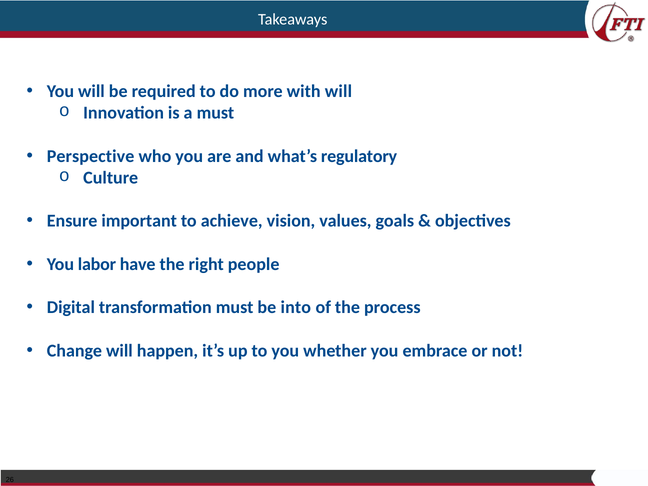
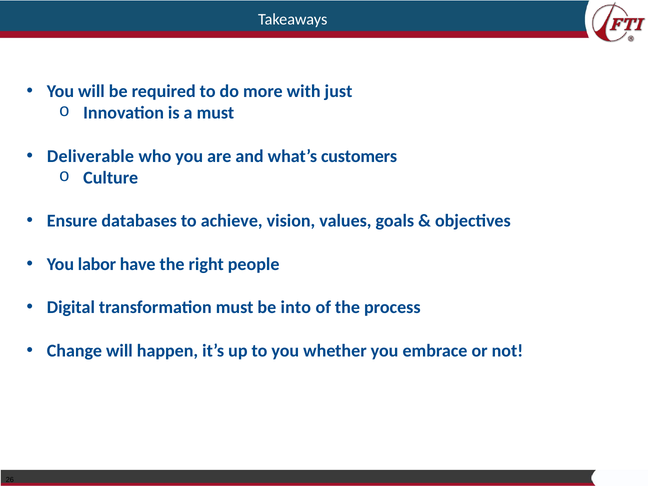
with will: will -> just
Perspective: Perspective -> Deliverable
regulatory: regulatory -> customers
important: important -> databases
